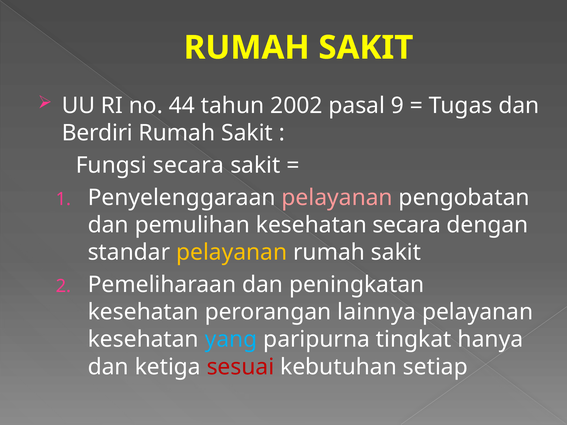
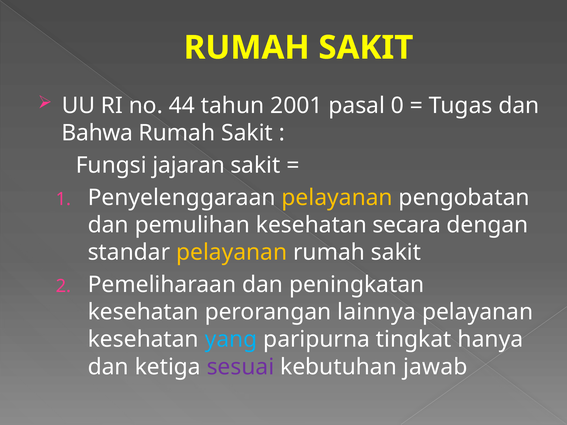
2002: 2002 -> 2001
9: 9 -> 0
Berdiri: Berdiri -> Bahwa
Fungsi secara: secara -> jajaran
pelayanan at (337, 198) colour: pink -> yellow
sesuai colour: red -> purple
setiap: setiap -> jawab
